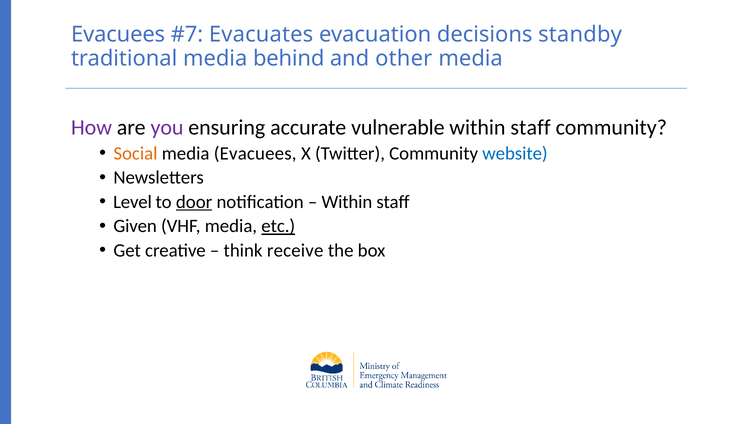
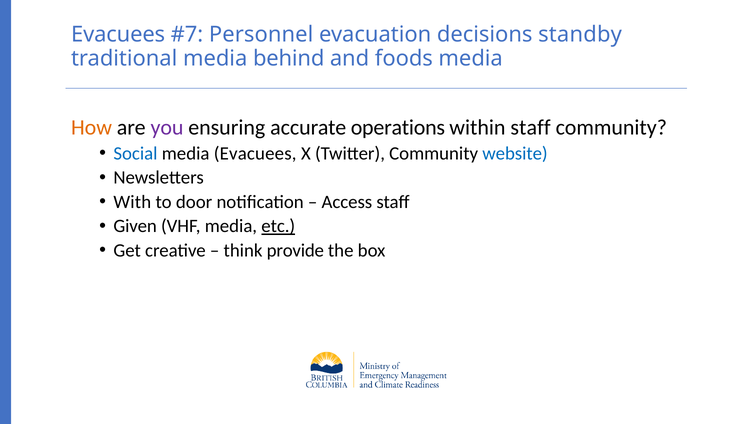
Evacuates: Evacuates -> Personnel
other: other -> foods
How colour: purple -> orange
vulnerable: vulnerable -> operations
Social colour: orange -> blue
Level: Level -> With
door underline: present -> none
Within at (347, 202): Within -> Access
receive: receive -> provide
